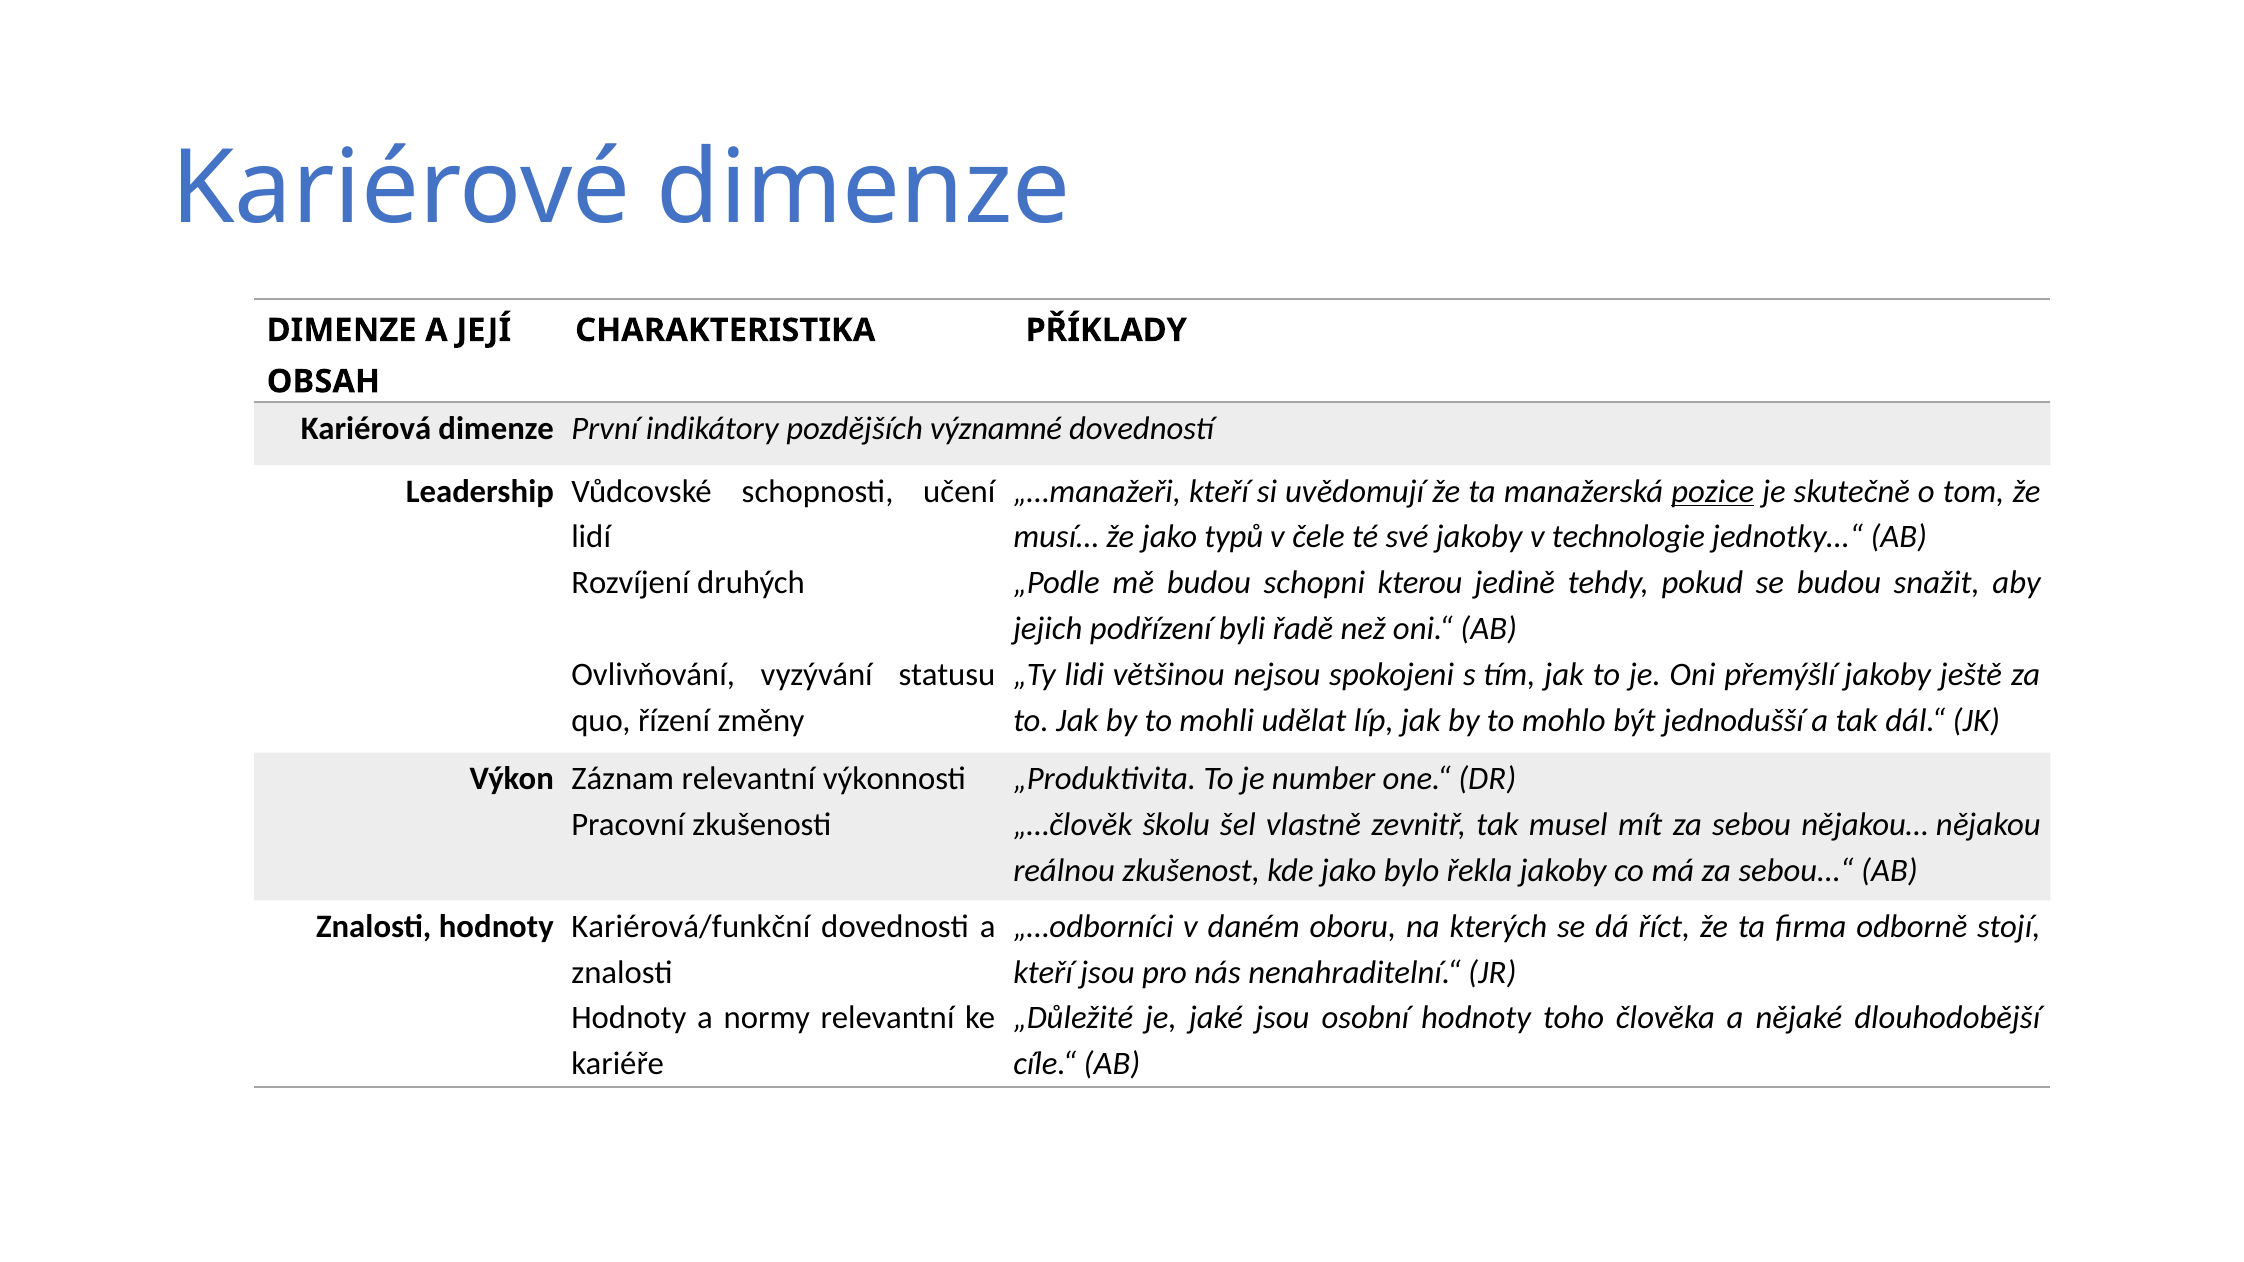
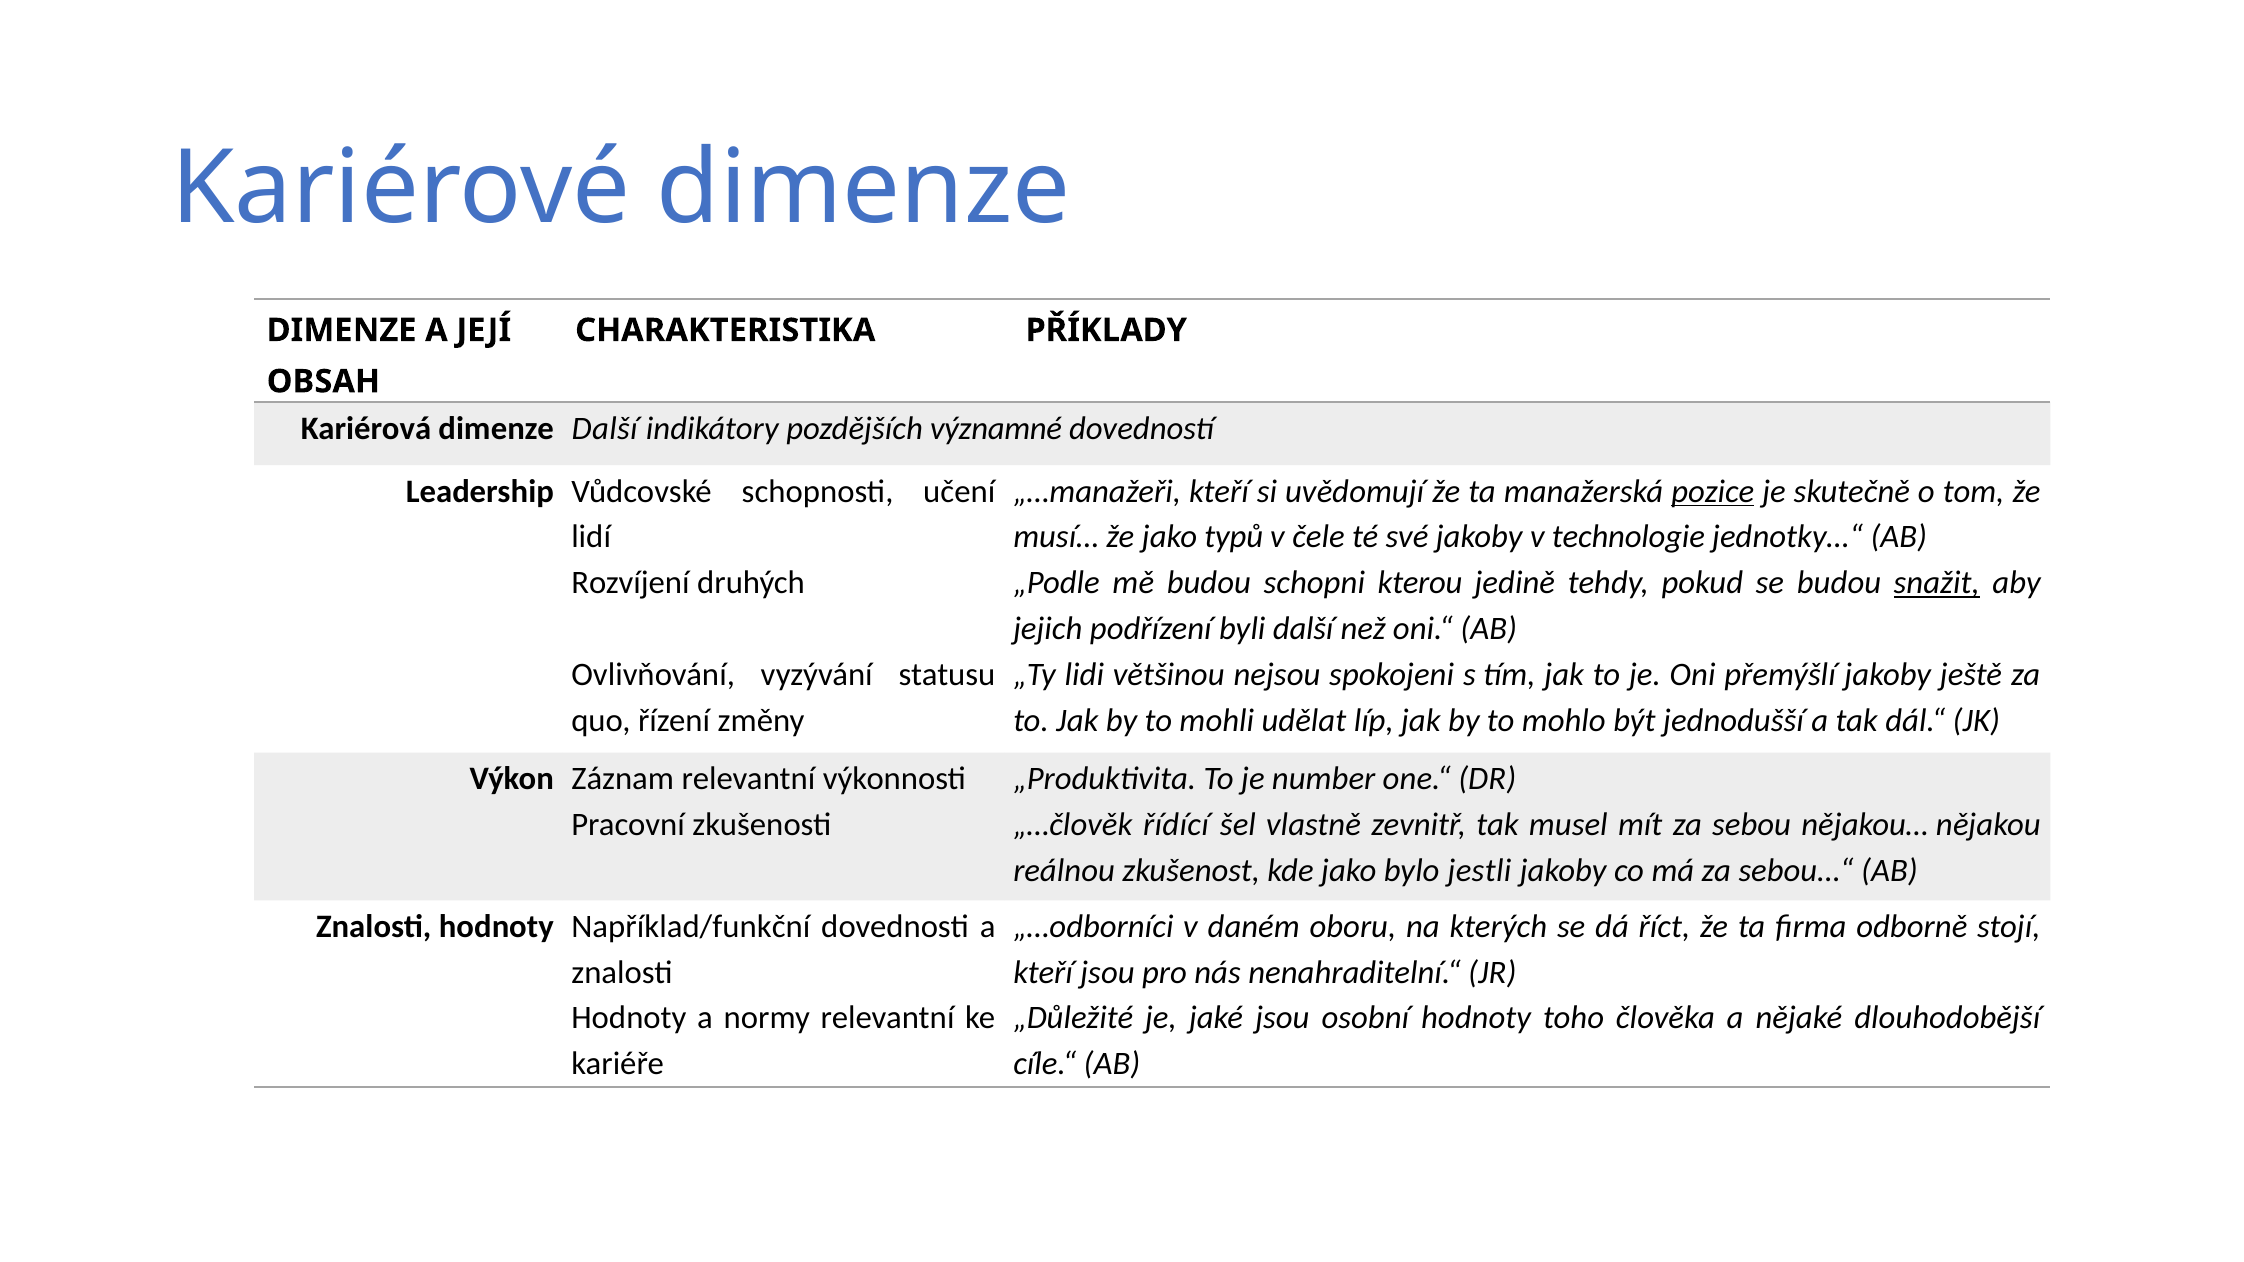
dimenze První: První -> Další
snažit underline: none -> present
byli řadě: řadě -> další
školu: školu -> řídící
řekla: řekla -> jestli
Kariérová/funkční: Kariérová/funkční -> Například/funkční
